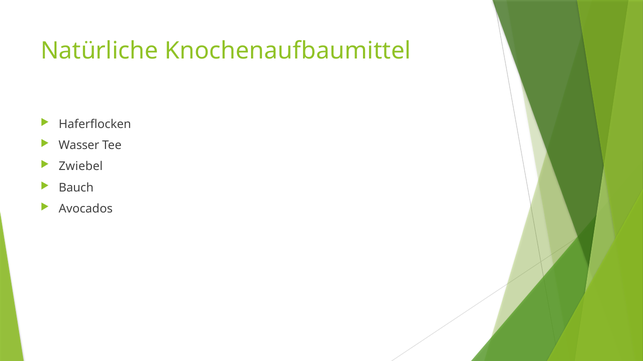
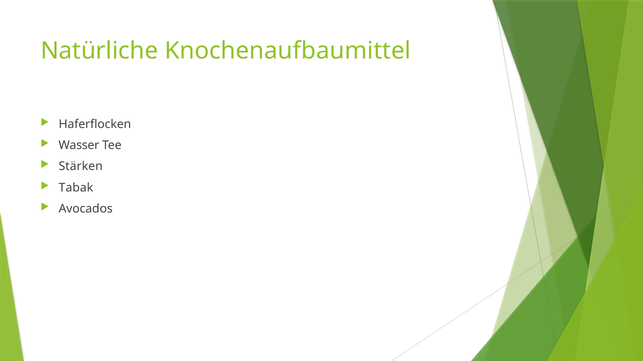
Zwiebel: Zwiebel -> Stärken
Bauch: Bauch -> Tabak
